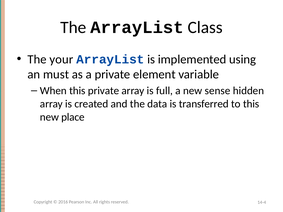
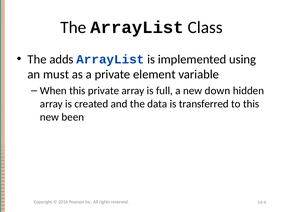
your: your -> adds
sense: sense -> down
place: place -> been
